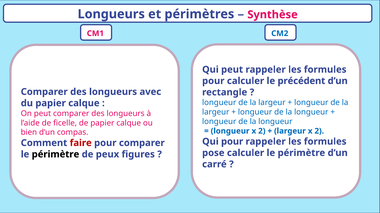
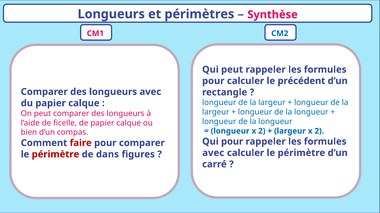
pose at (213, 153): pose -> avec
périmètre at (55, 155) colour: black -> red
peux: peux -> dans
